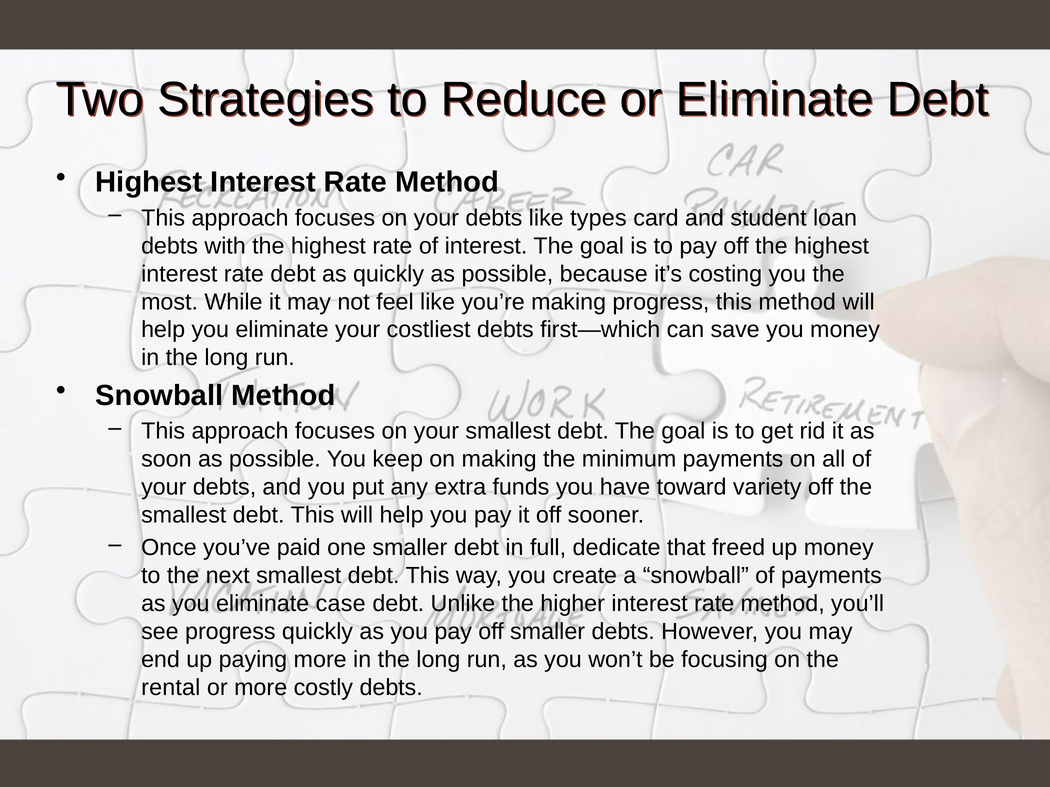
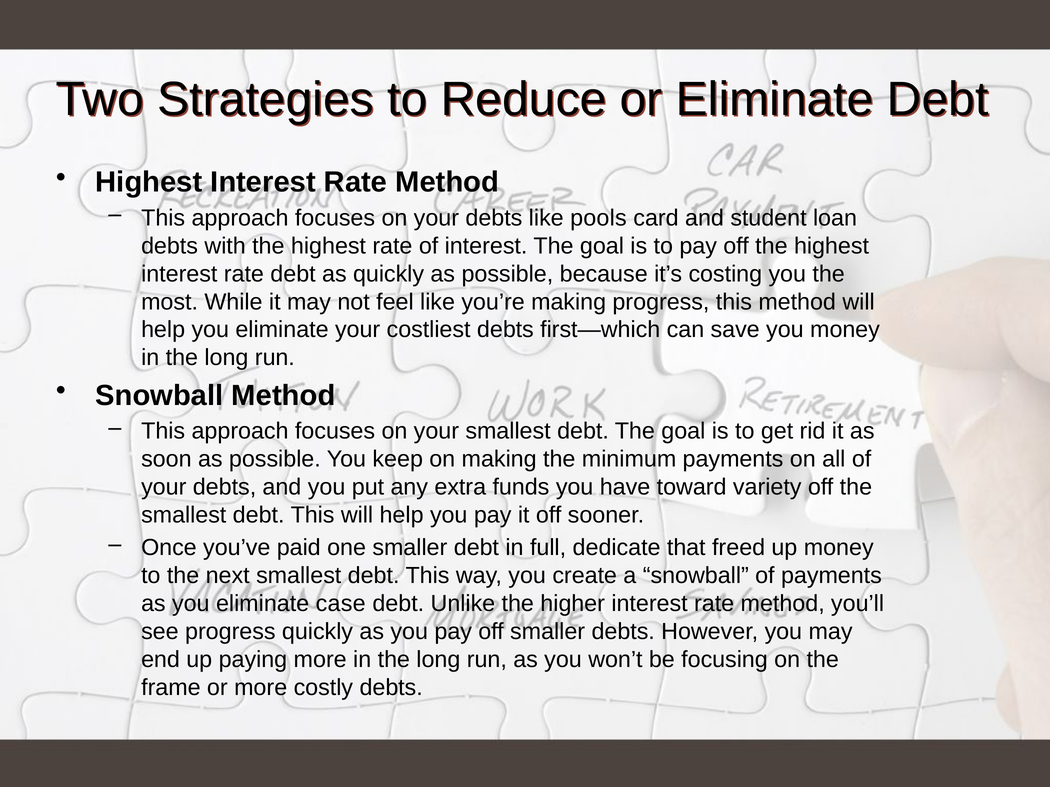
types: types -> pools
rental: rental -> frame
